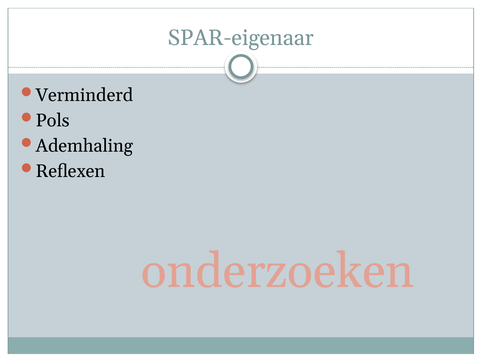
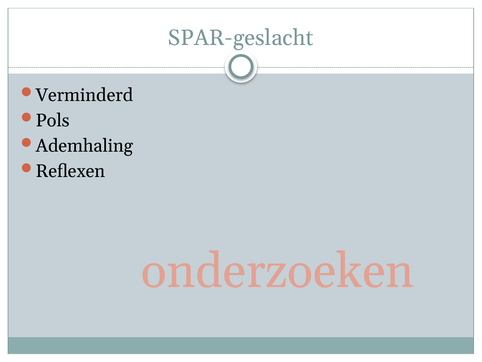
SPAR-eigenaar: SPAR-eigenaar -> SPAR-geslacht
